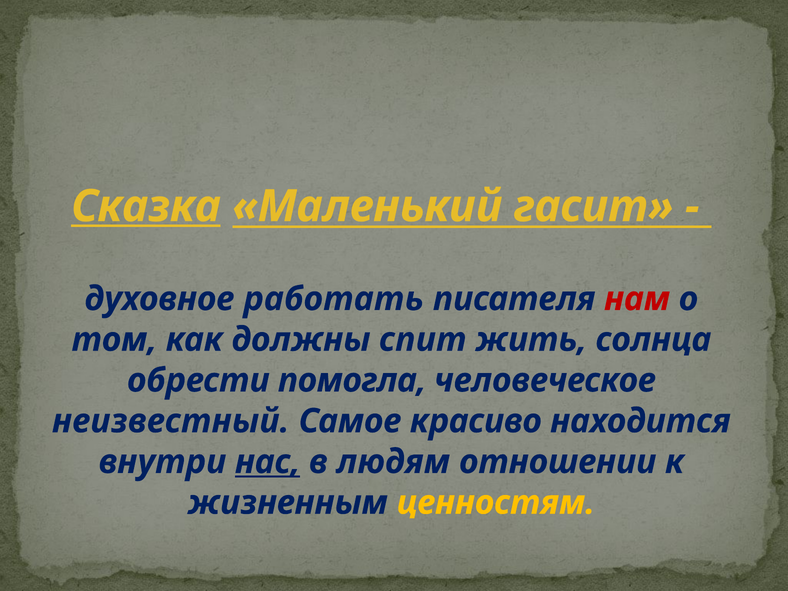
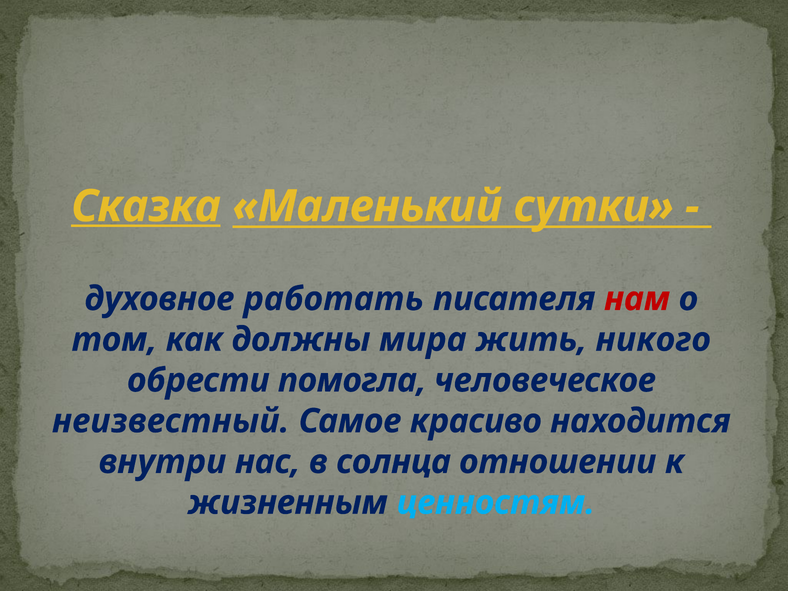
гасит: гасит -> сутки
спит: спит -> мира
солнца: солнца -> никого
нас underline: present -> none
людям: людям -> солнца
ценностям colour: yellow -> light blue
